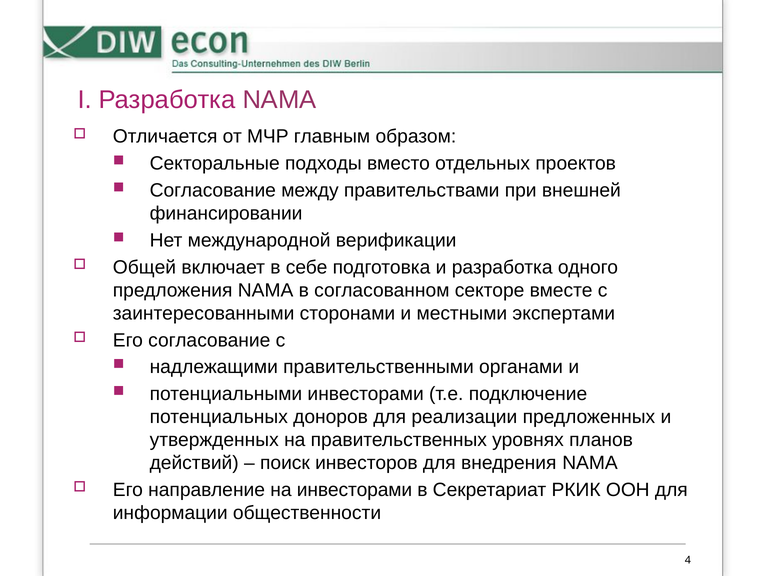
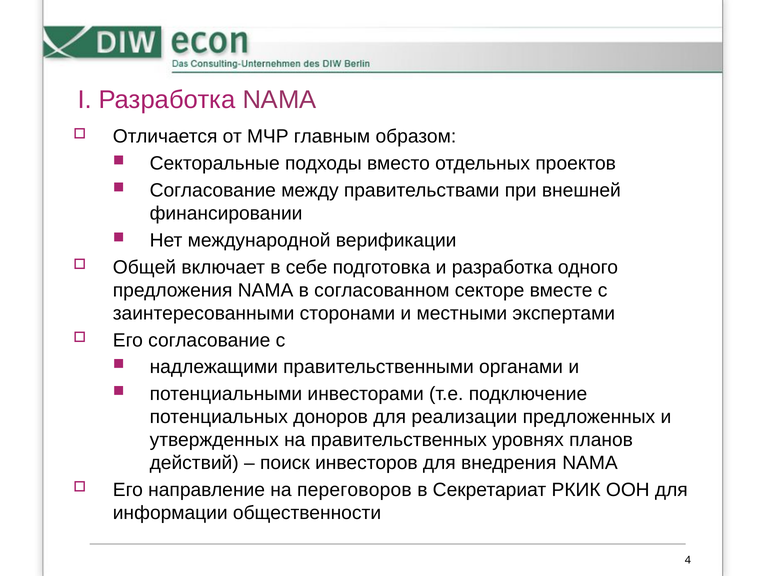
на инвесторами: инвесторами -> переговоров
